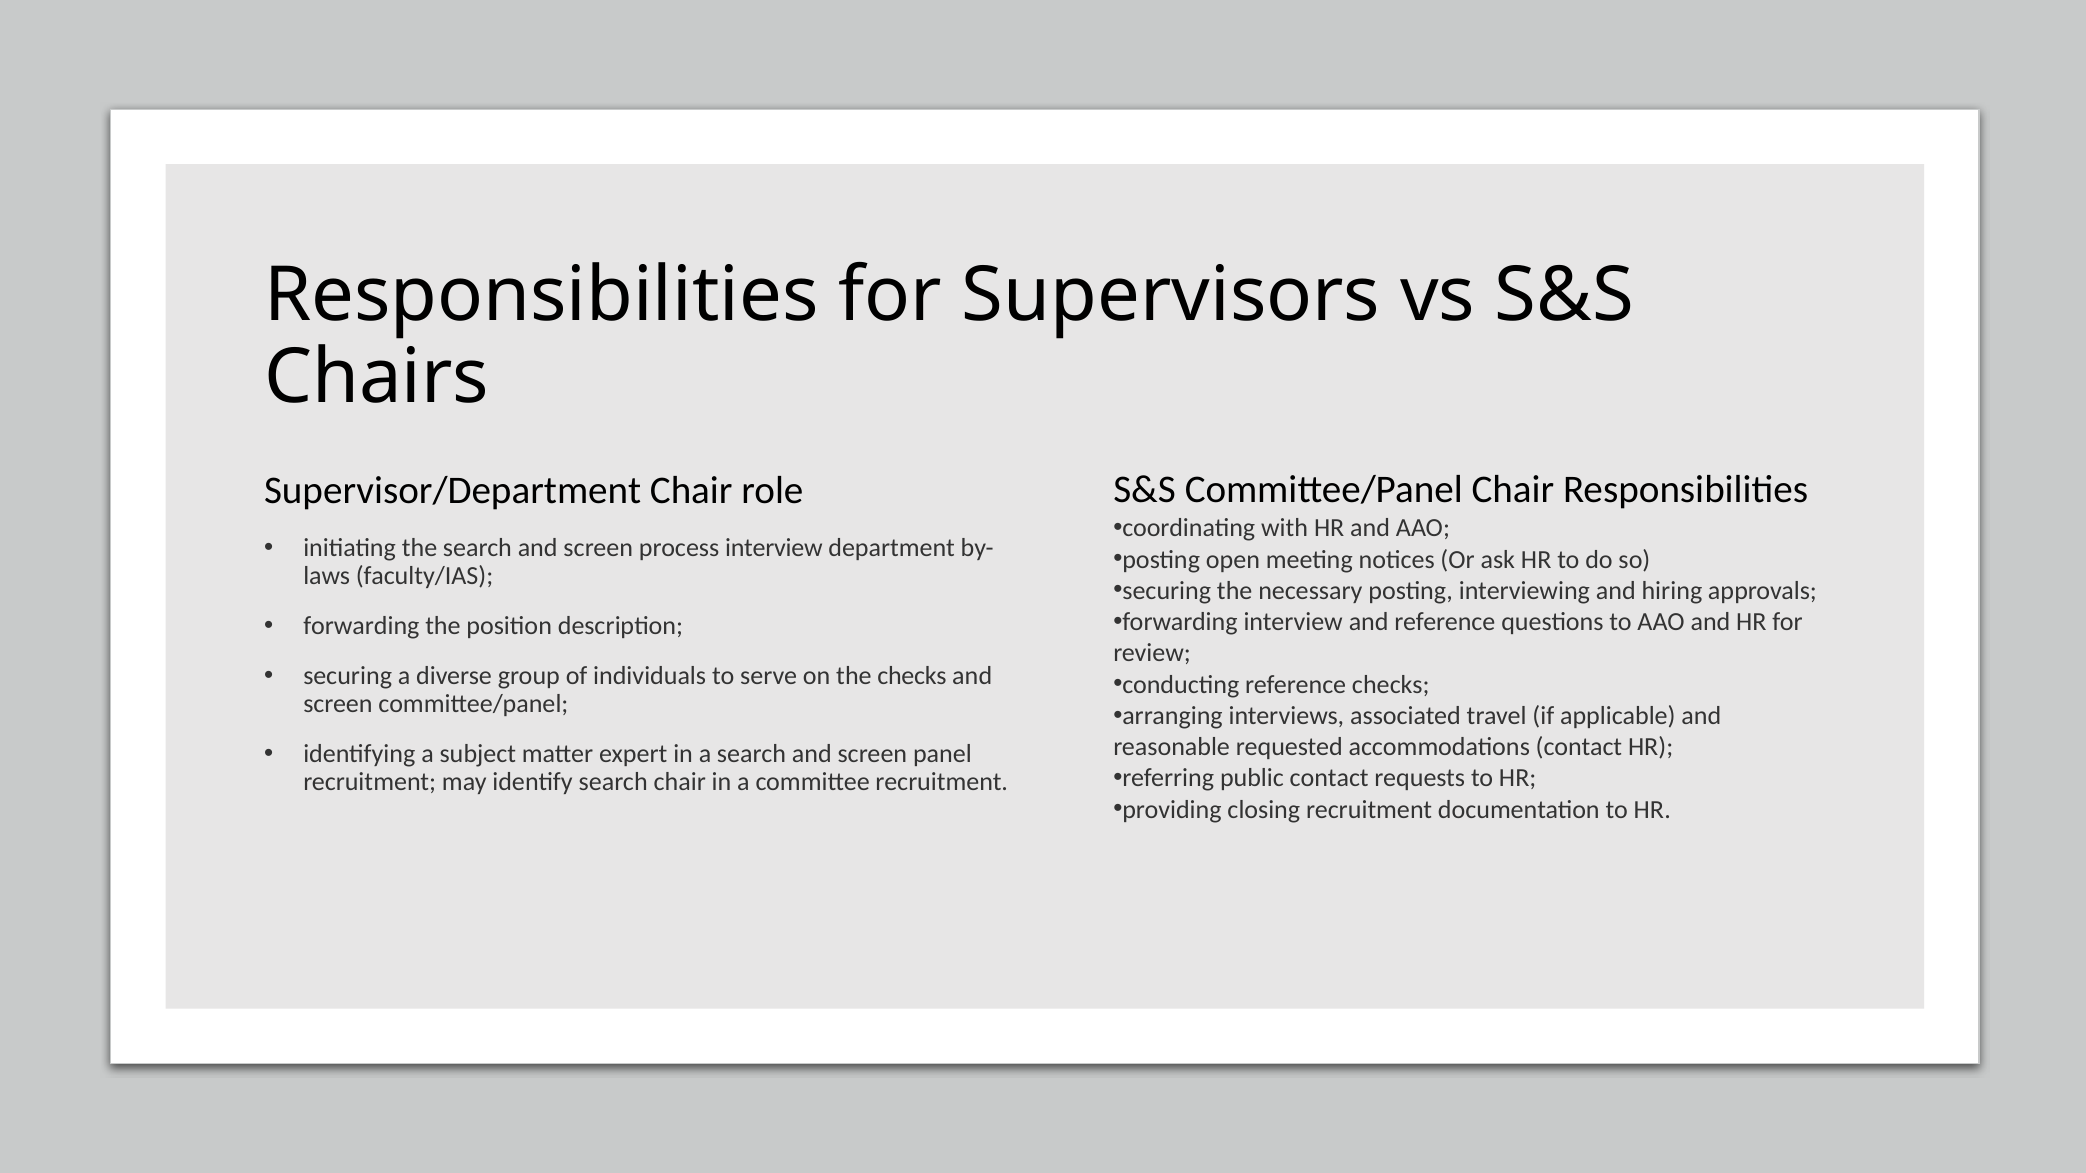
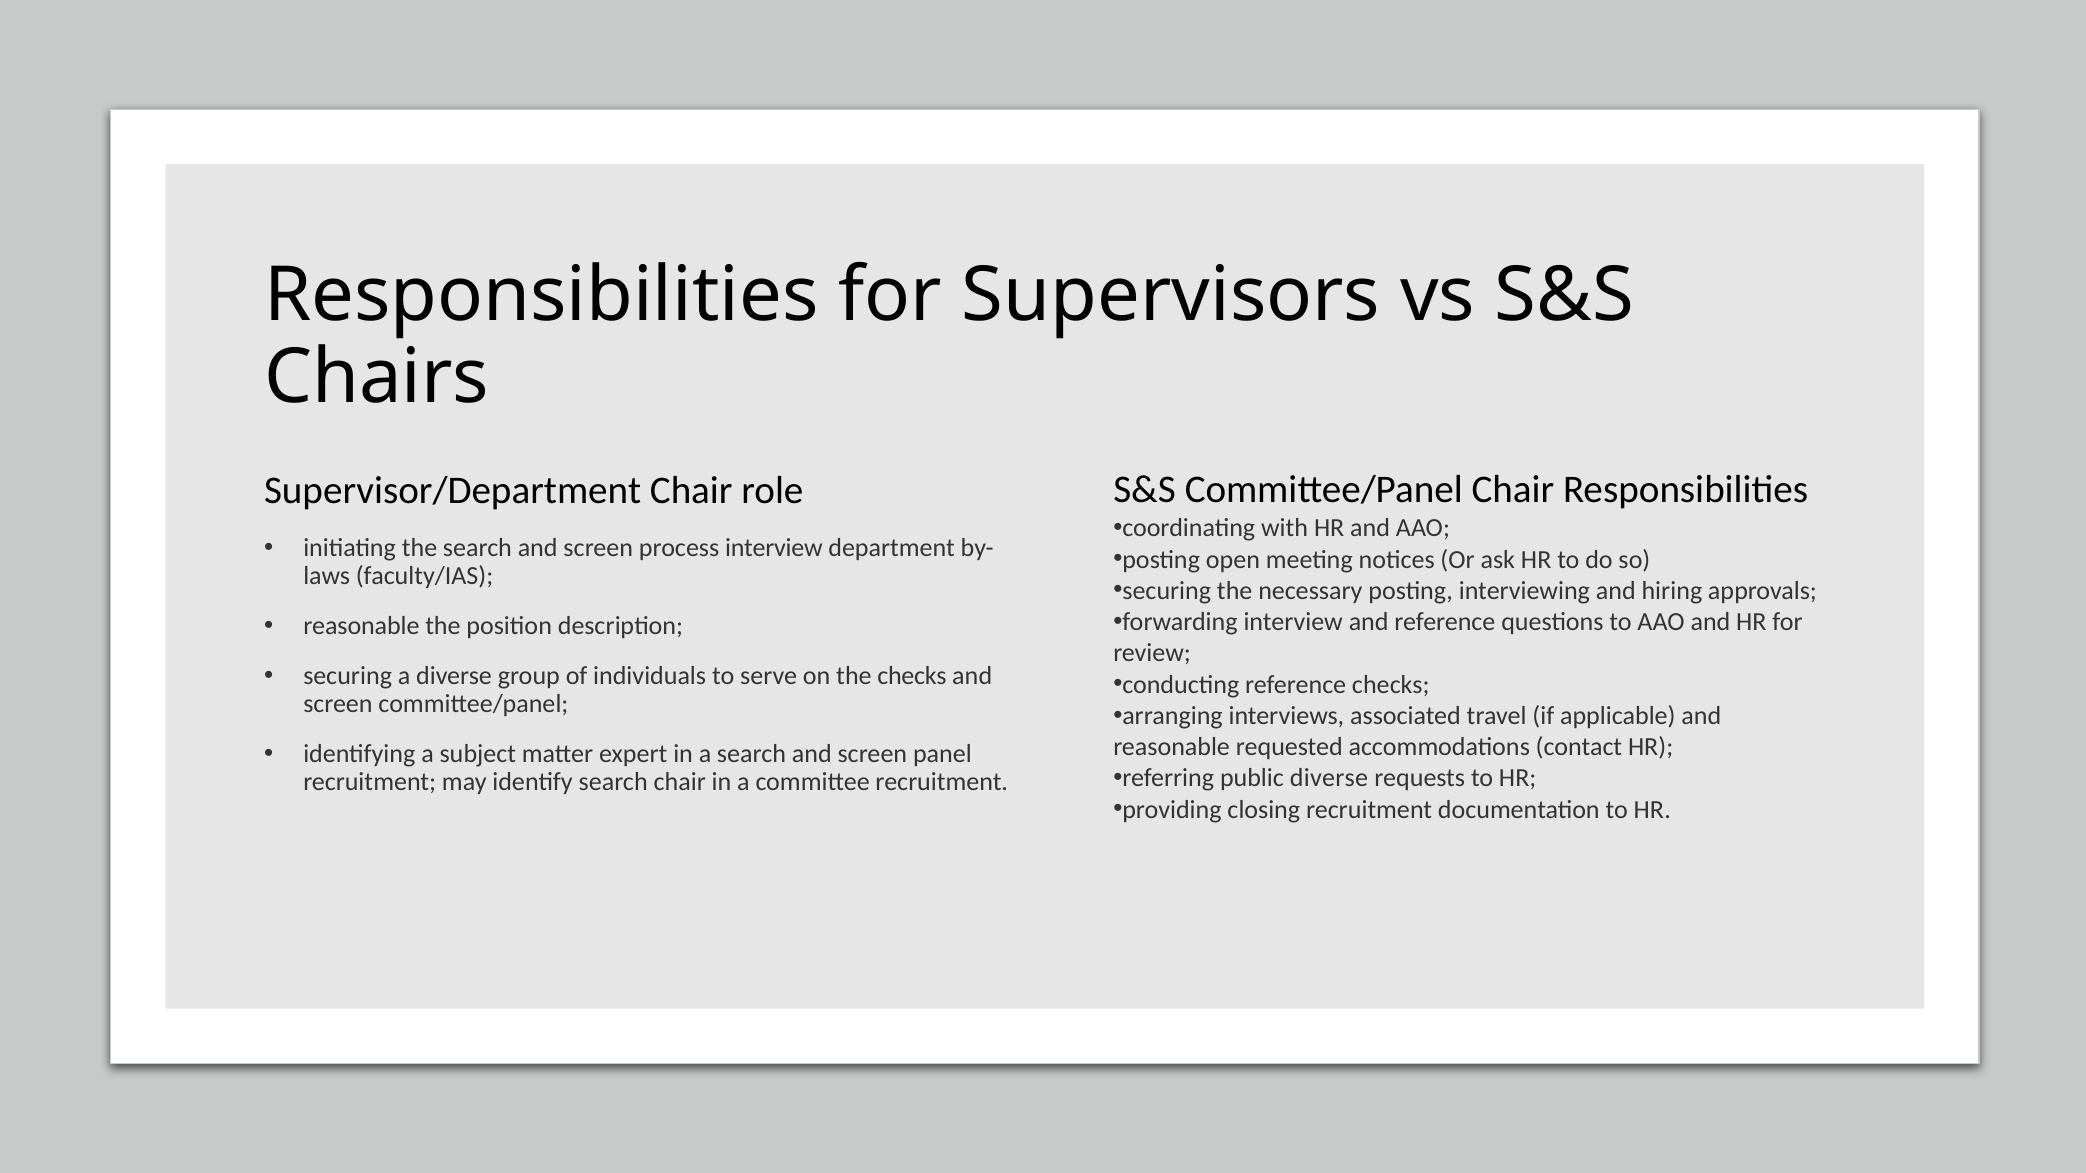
forwarding at (361, 626): forwarding -> reasonable
public contact: contact -> diverse
